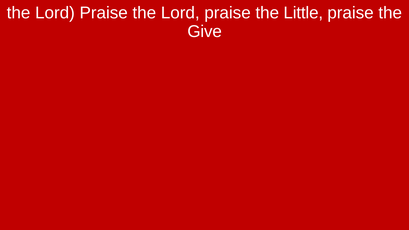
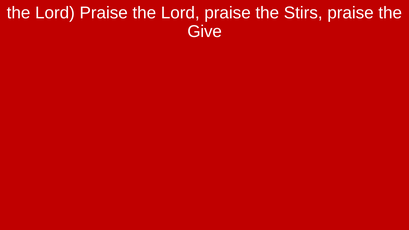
Little: Little -> Stirs
